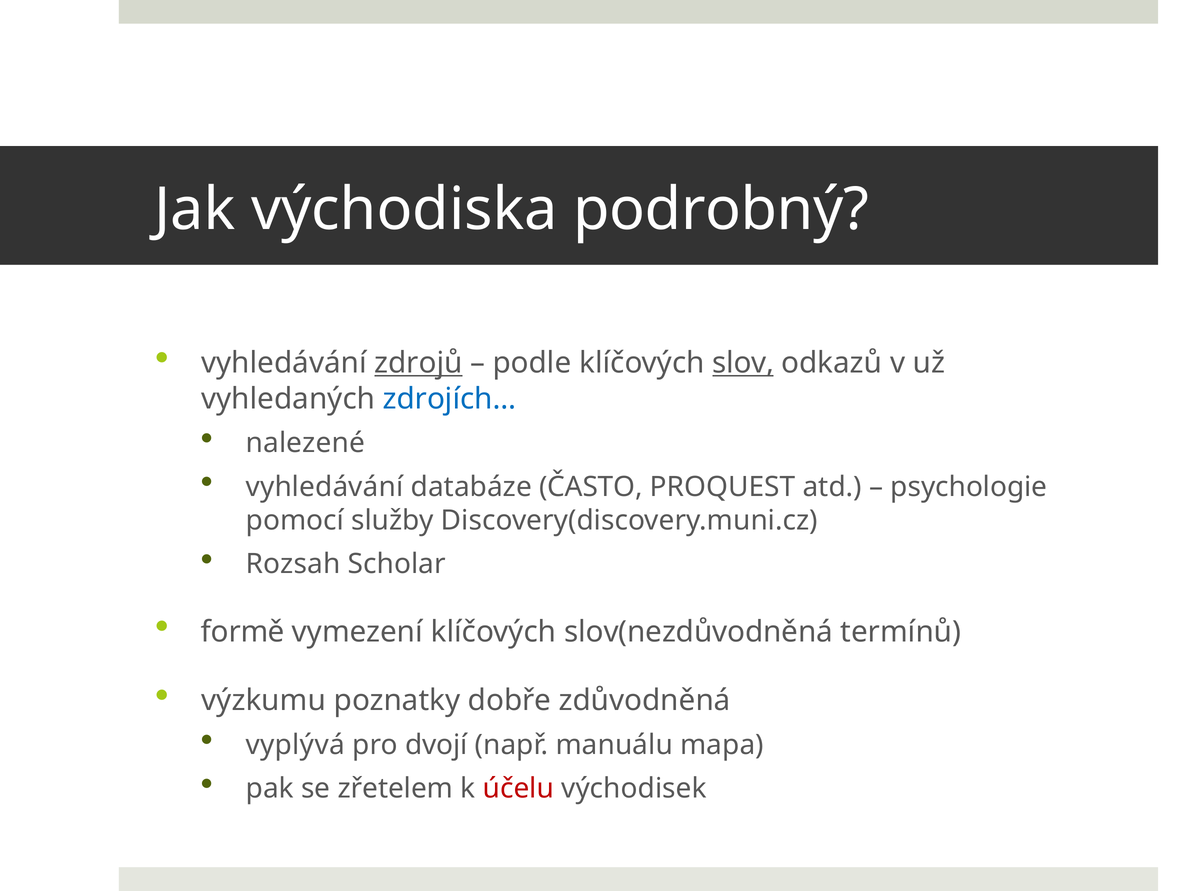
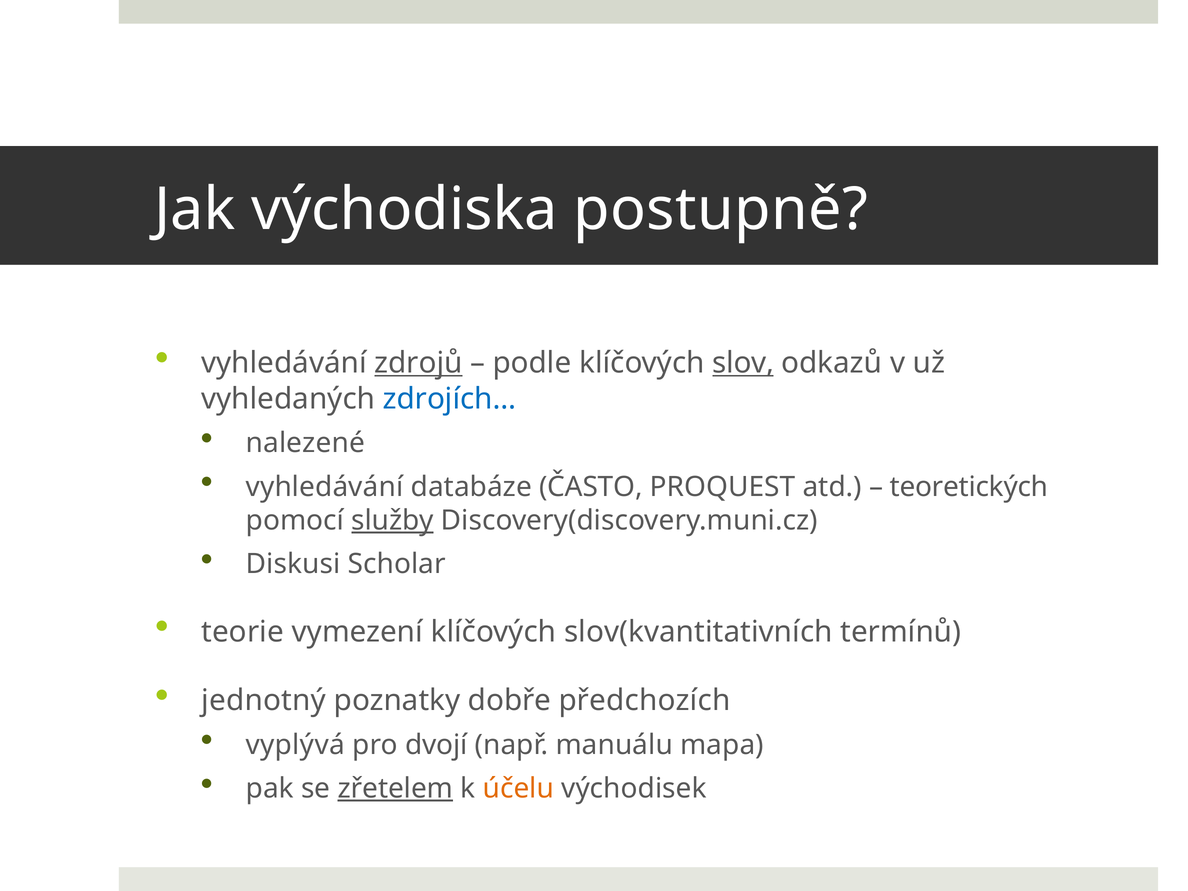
podrobný: podrobný -> postupně
psychologie: psychologie -> teoretických
služby underline: none -> present
Rozsah: Rozsah -> Diskusi
formě: formě -> teorie
slov(nezdůvodněná: slov(nezdůvodněná -> slov(kvantitativních
výzkumu: výzkumu -> jednotný
zdůvodněná: zdůvodněná -> předchozích
zřetelem underline: none -> present
účelu colour: red -> orange
